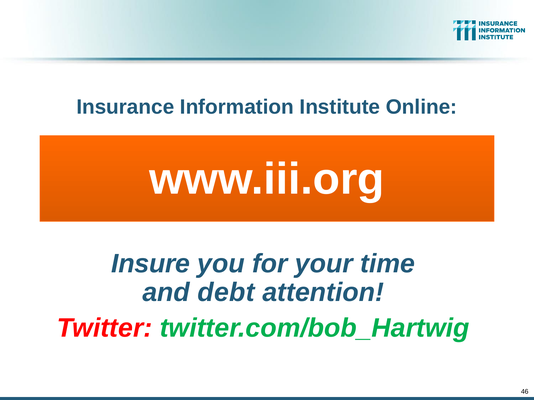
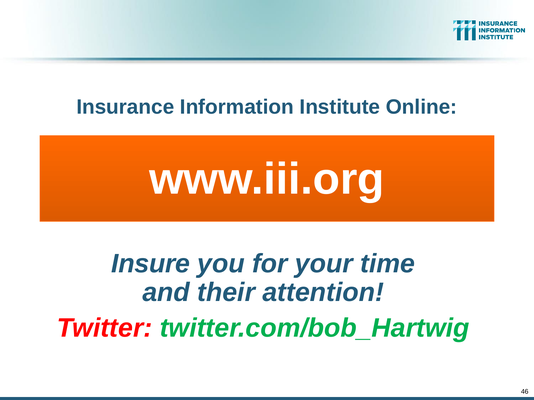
debt: debt -> their
